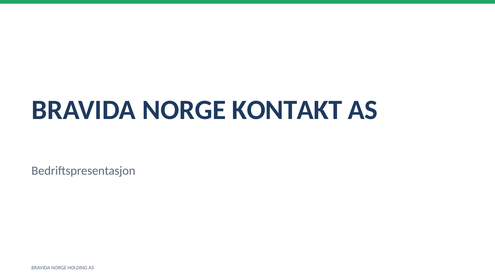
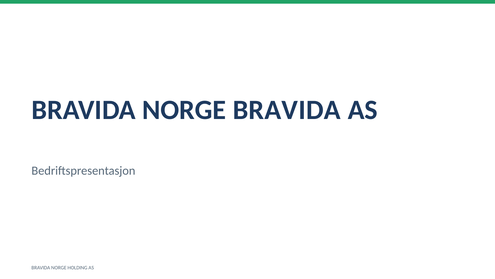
NORGE KONTAKT: KONTAKT -> BRAVIDA
